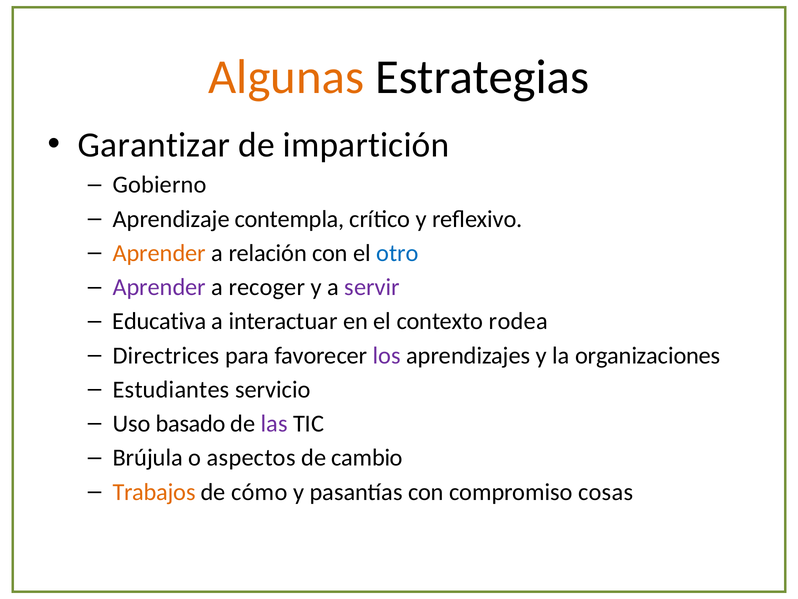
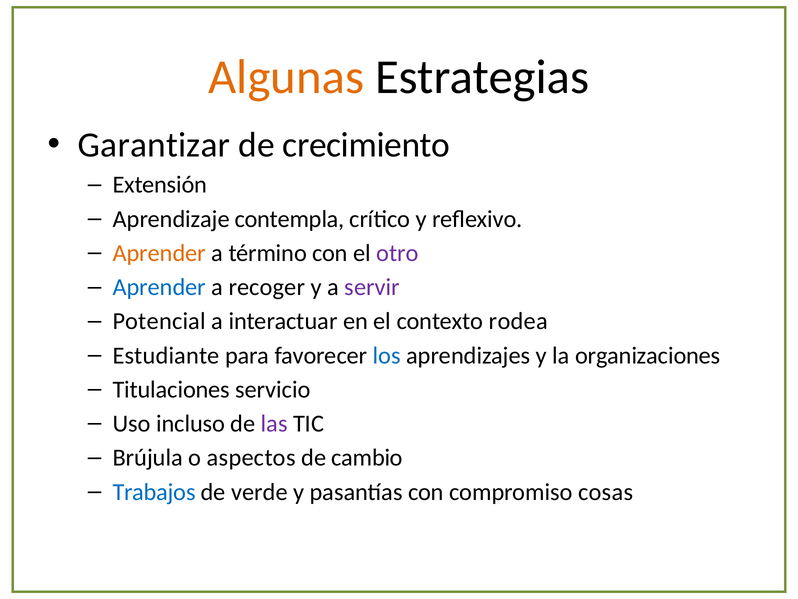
impartición: impartición -> crecimiento
Gobierno: Gobierno -> Extensión
relación: relación -> término
otro colour: blue -> purple
Aprender at (159, 287) colour: purple -> blue
Educativa: Educativa -> Potencial
Directrices: Directrices -> Estudiante
los colour: purple -> blue
Estudiantes: Estudiantes -> Titulaciones
basado: basado -> incluso
Trabajos colour: orange -> blue
cómo: cómo -> verde
